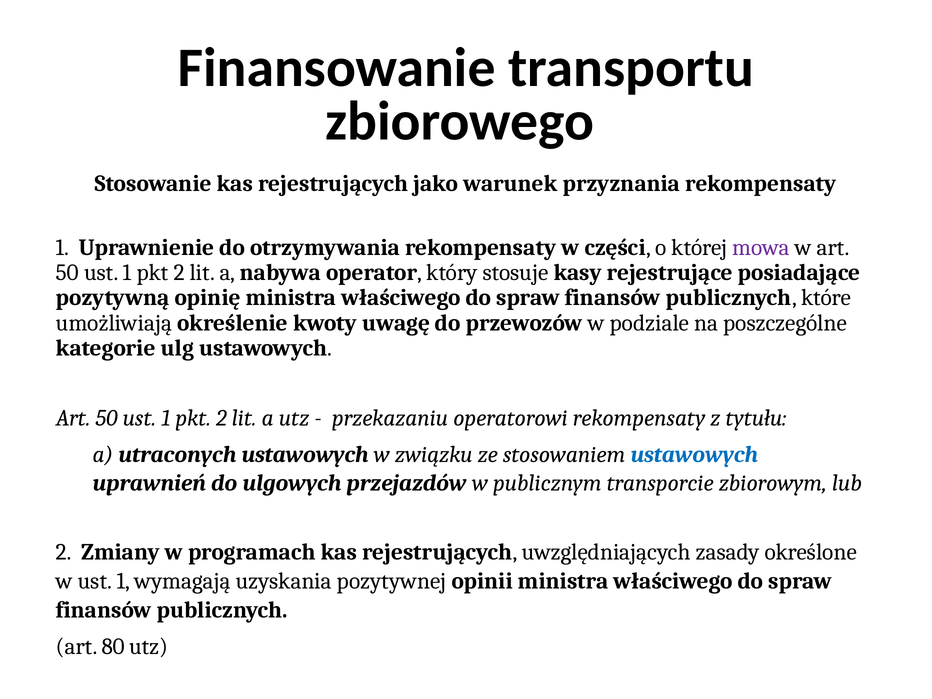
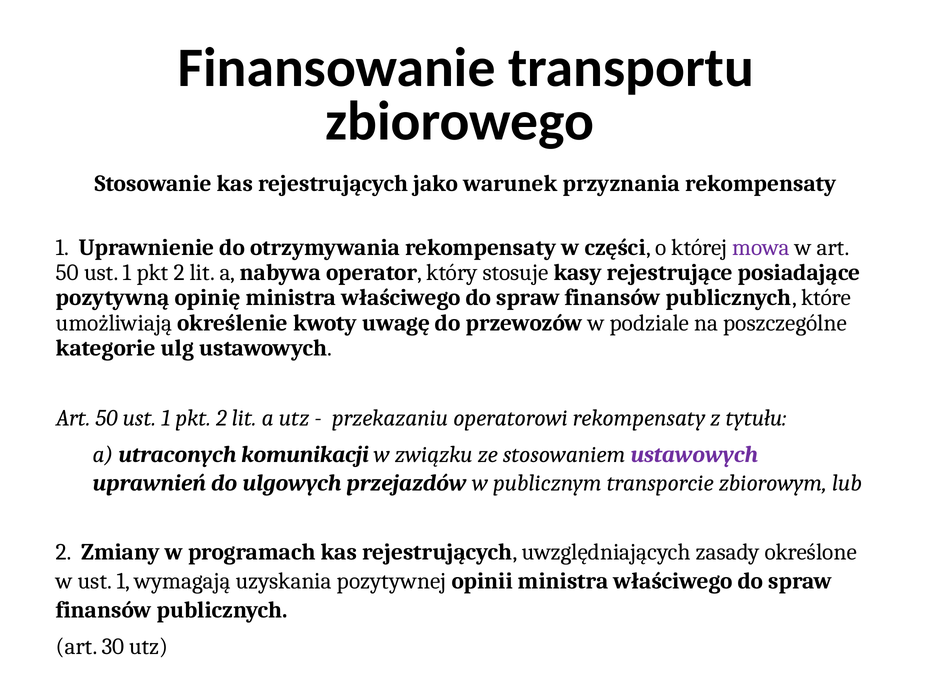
utraconych ustawowych: ustawowych -> komunikacji
ustawowych at (694, 454) colour: blue -> purple
80: 80 -> 30
